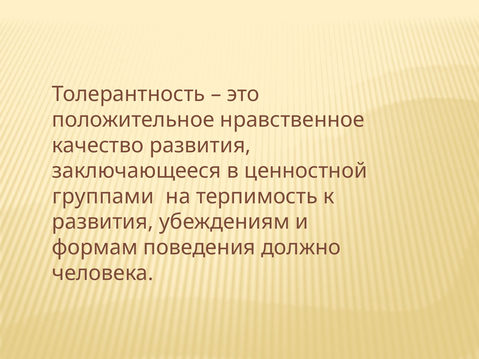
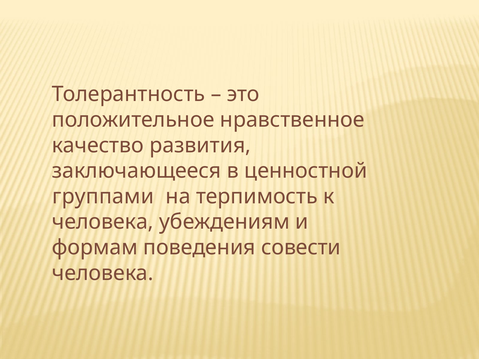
развития at (103, 222): развития -> человека
должно: должно -> совести
